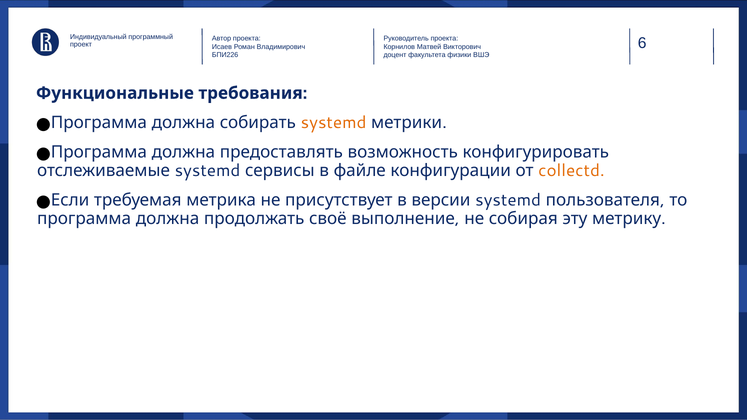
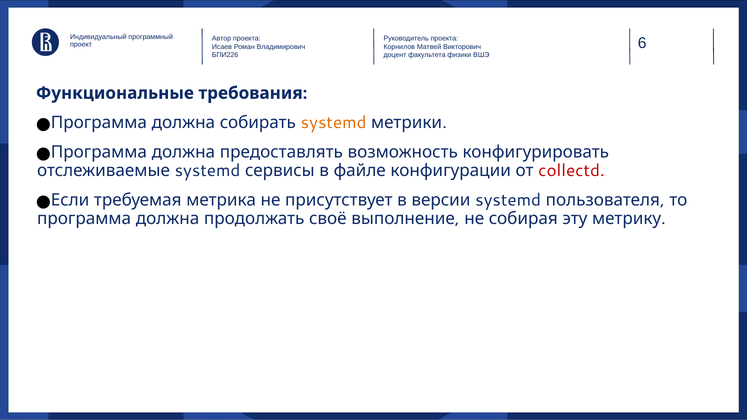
collectd colour: orange -> red
